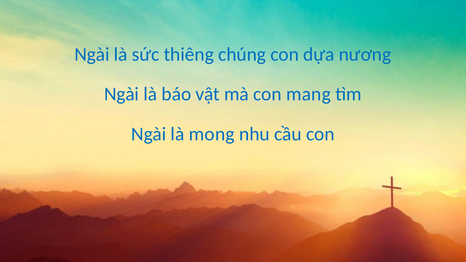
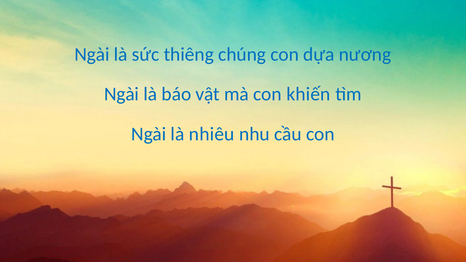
mang: mang -> khiến
mong: mong -> nhiêu
